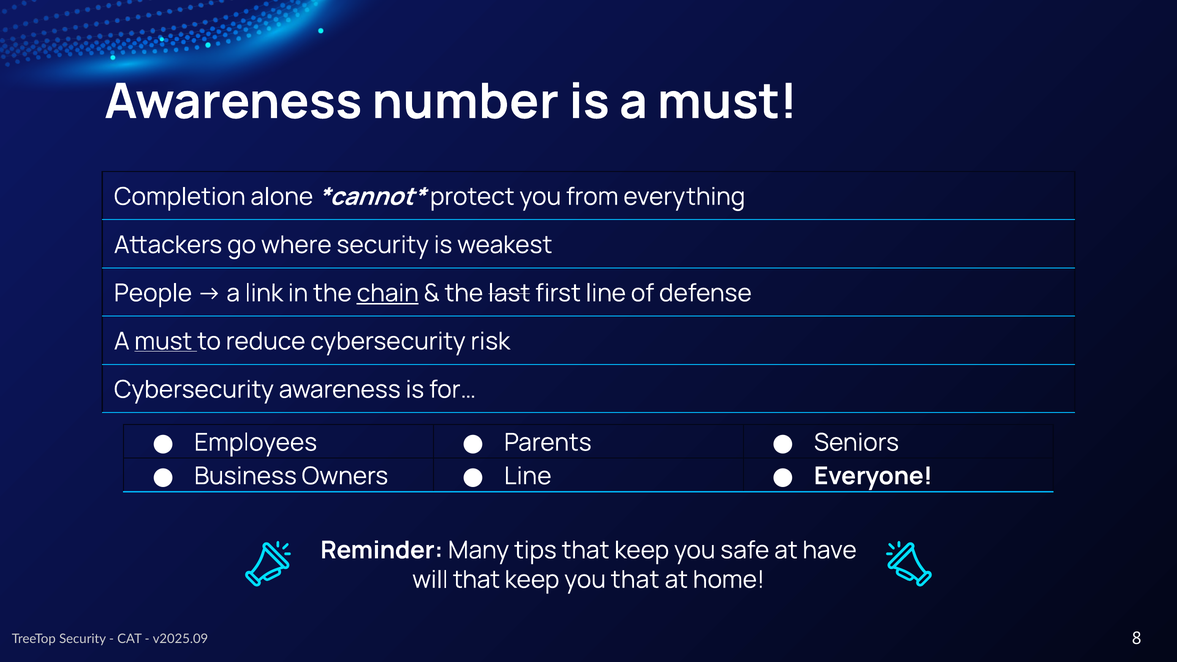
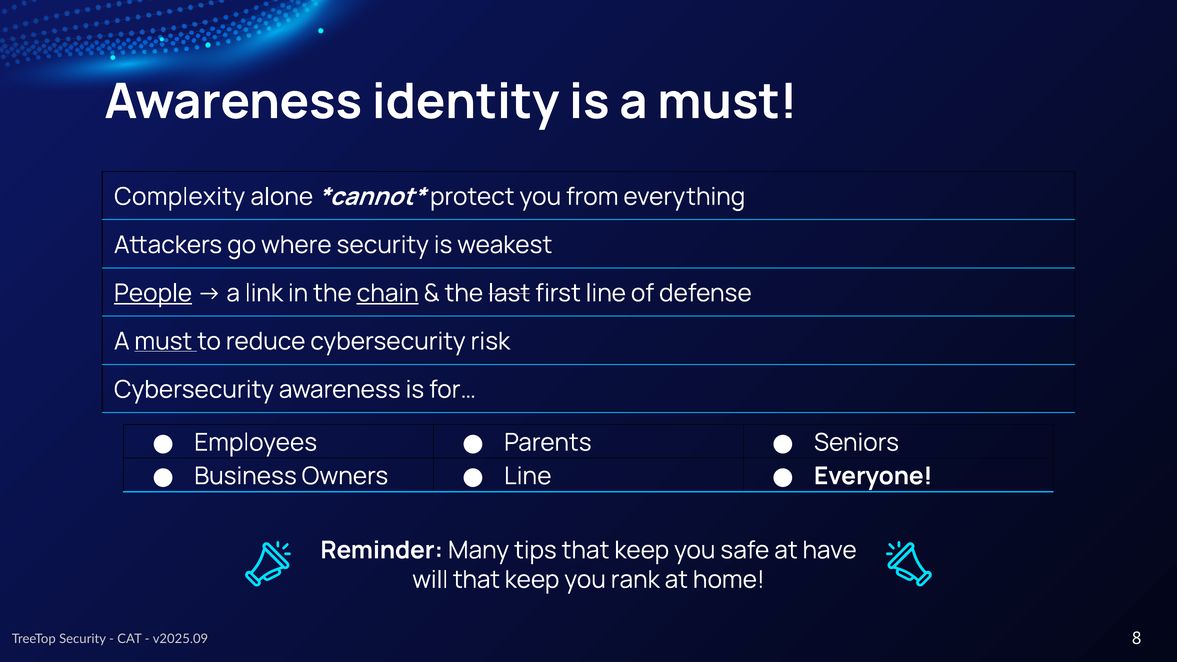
number: number -> identity
Completion: Completion -> Complexity
People underline: none -> present
you that: that -> rank
